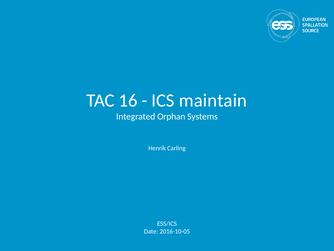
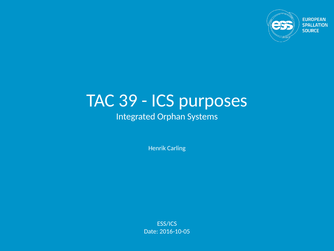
16: 16 -> 39
maintain: maintain -> purposes
